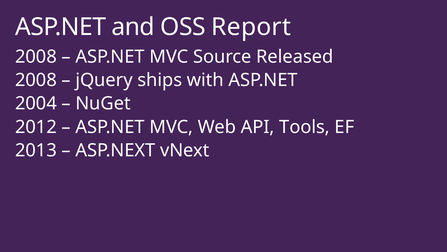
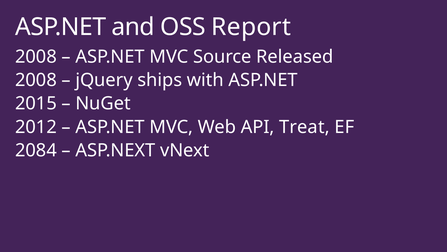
2004: 2004 -> 2015
Tools: Tools -> Treat
2013: 2013 -> 2084
